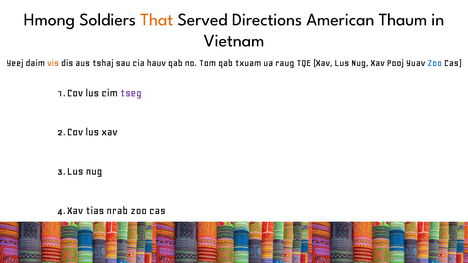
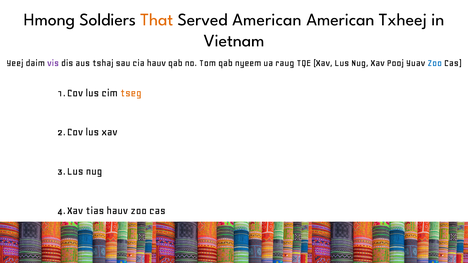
Served Directions: Directions -> American
Thaum: Thaum -> Txheej
vis colour: orange -> purple
txuam: txuam -> nyeem
tseg colour: purple -> orange
tias nrab: nrab -> hauv
